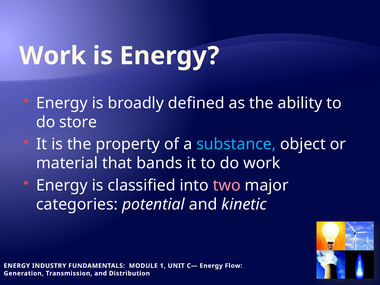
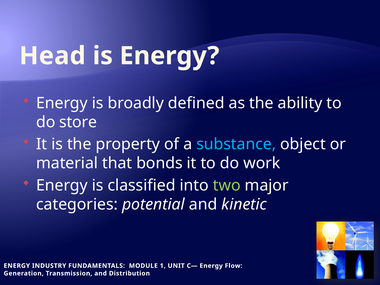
Work at (53, 56): Work -> Head
bands: bands -> bonds
two colour: pink -> light green
